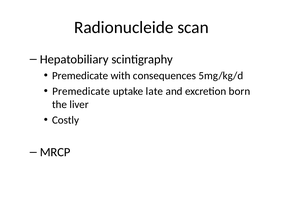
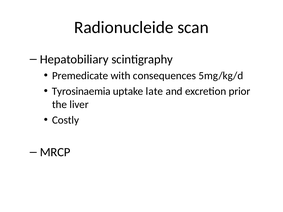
Premedicate at (81, 91): Premedicate -> Tyrosinaemia
born: born -> prior
